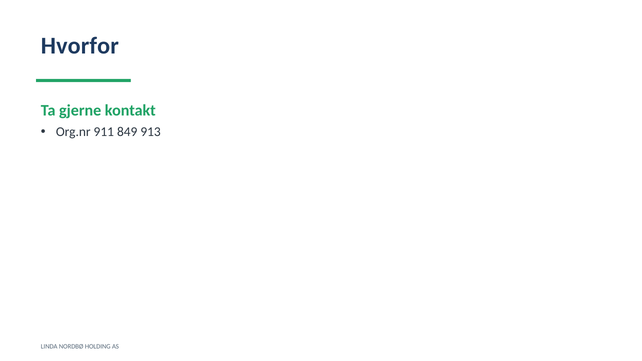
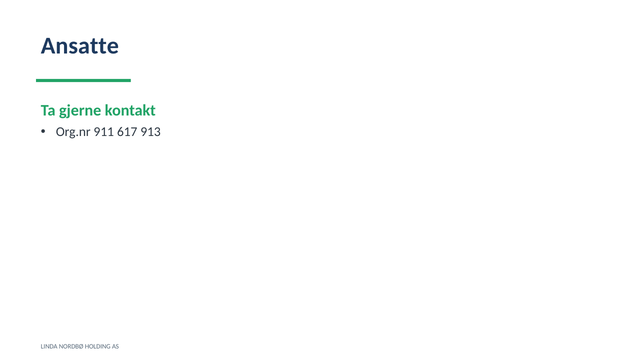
Hvorfor: Hvorfor -> Ansatte
849: 849 -> 617
